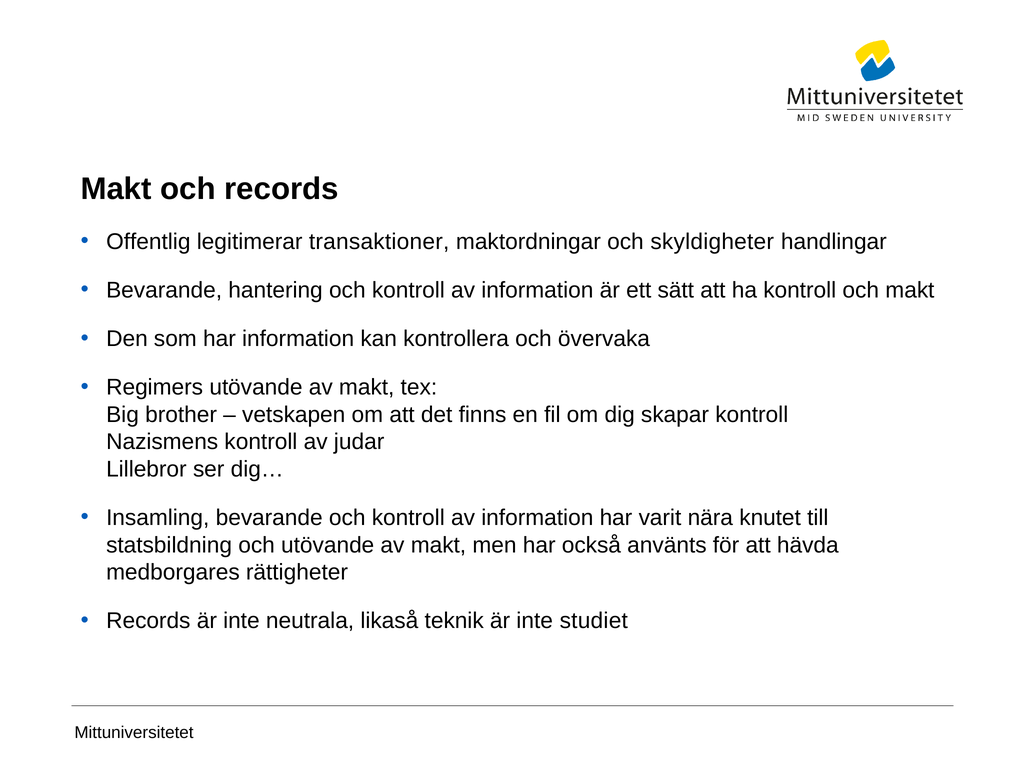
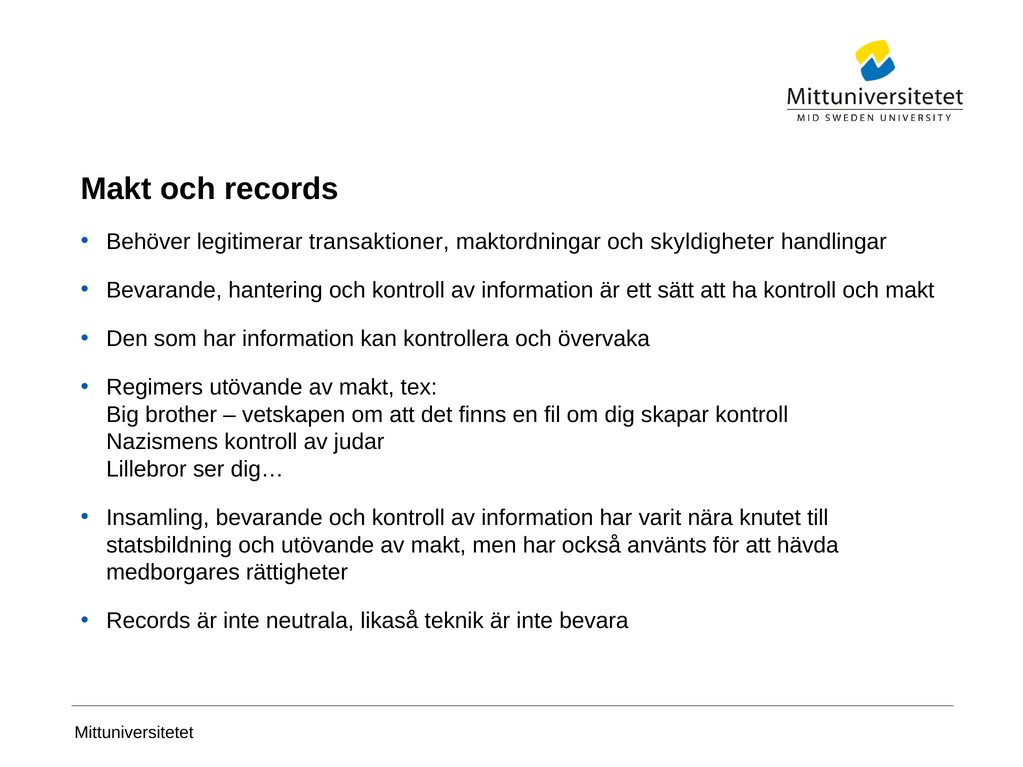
Offentlig: Offentlig -> Behöver
studiet: studiet -> bevara
